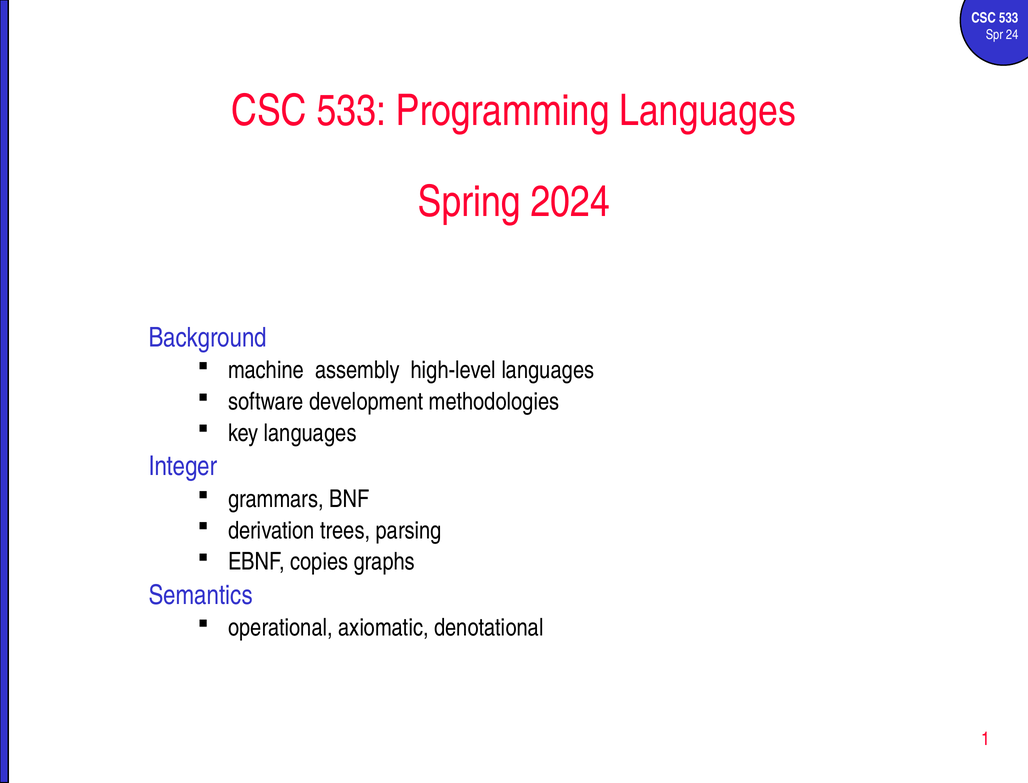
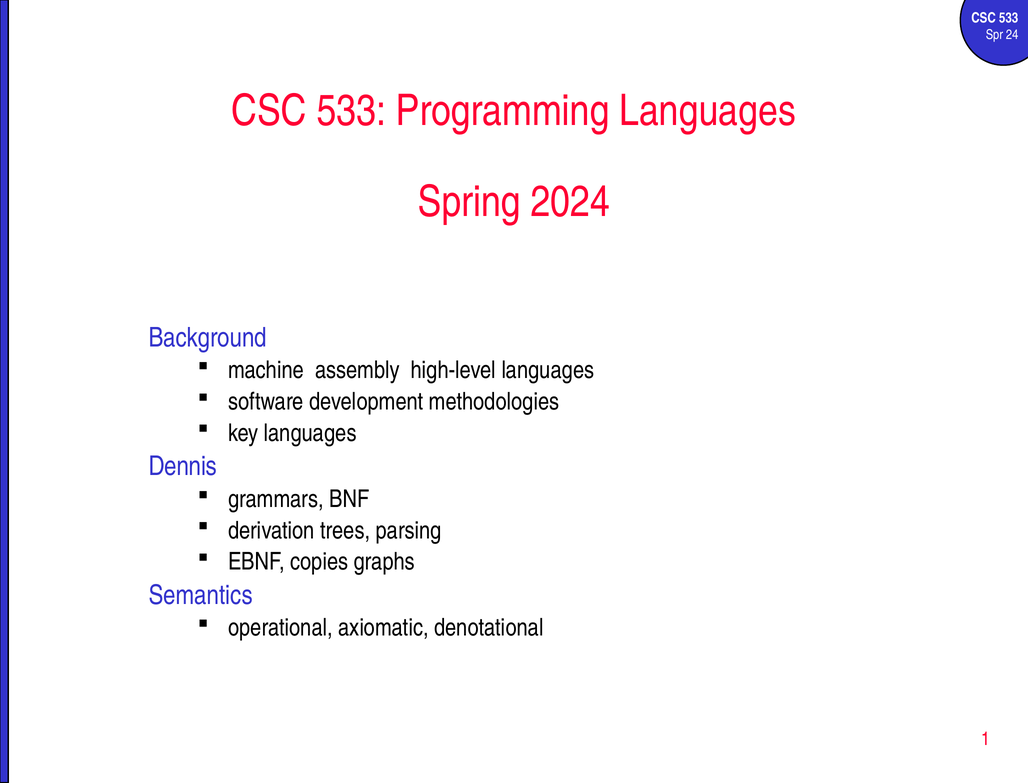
Integer: Integer -> Dennis
